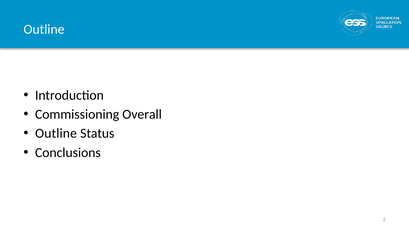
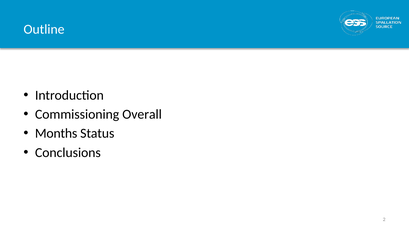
Outline at (56, 134): Outline -> Months
